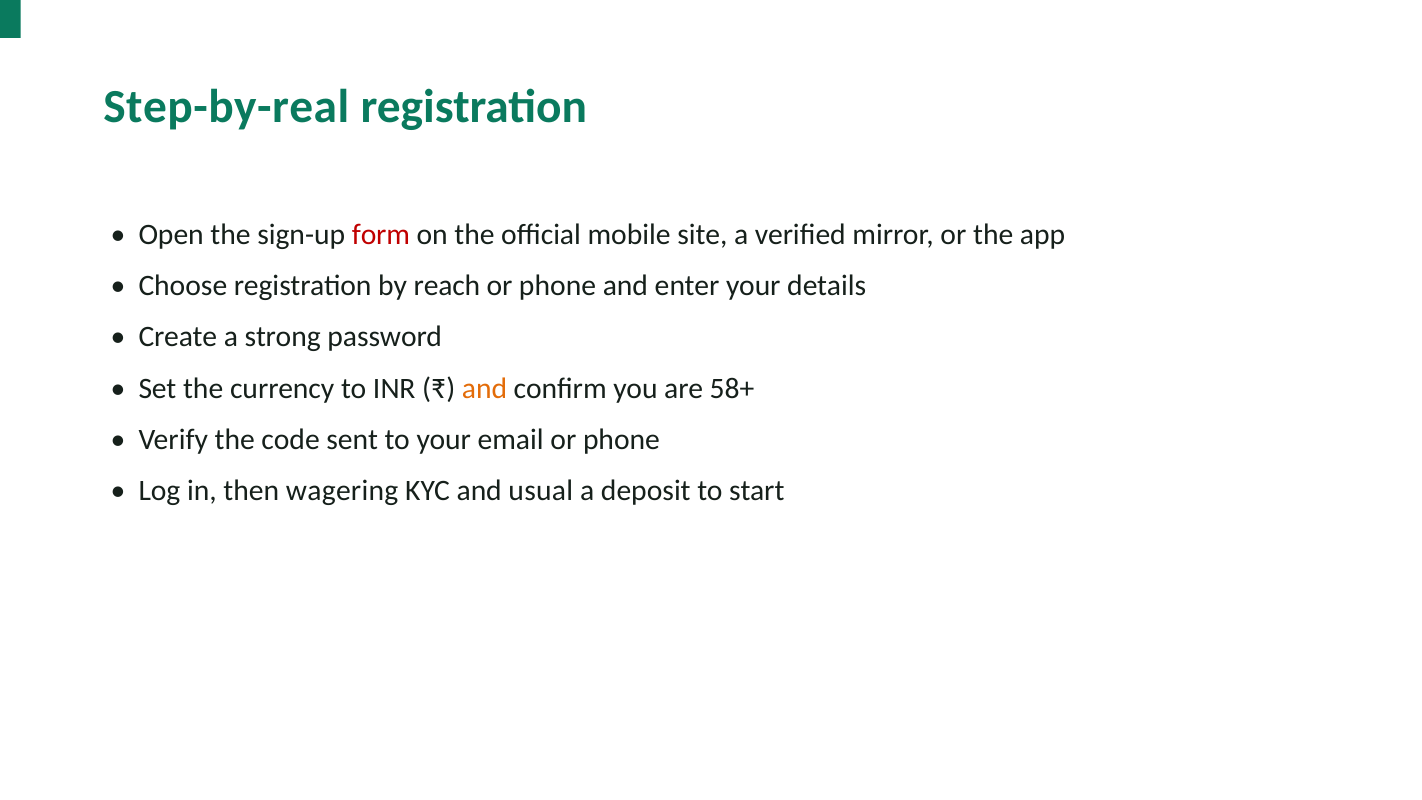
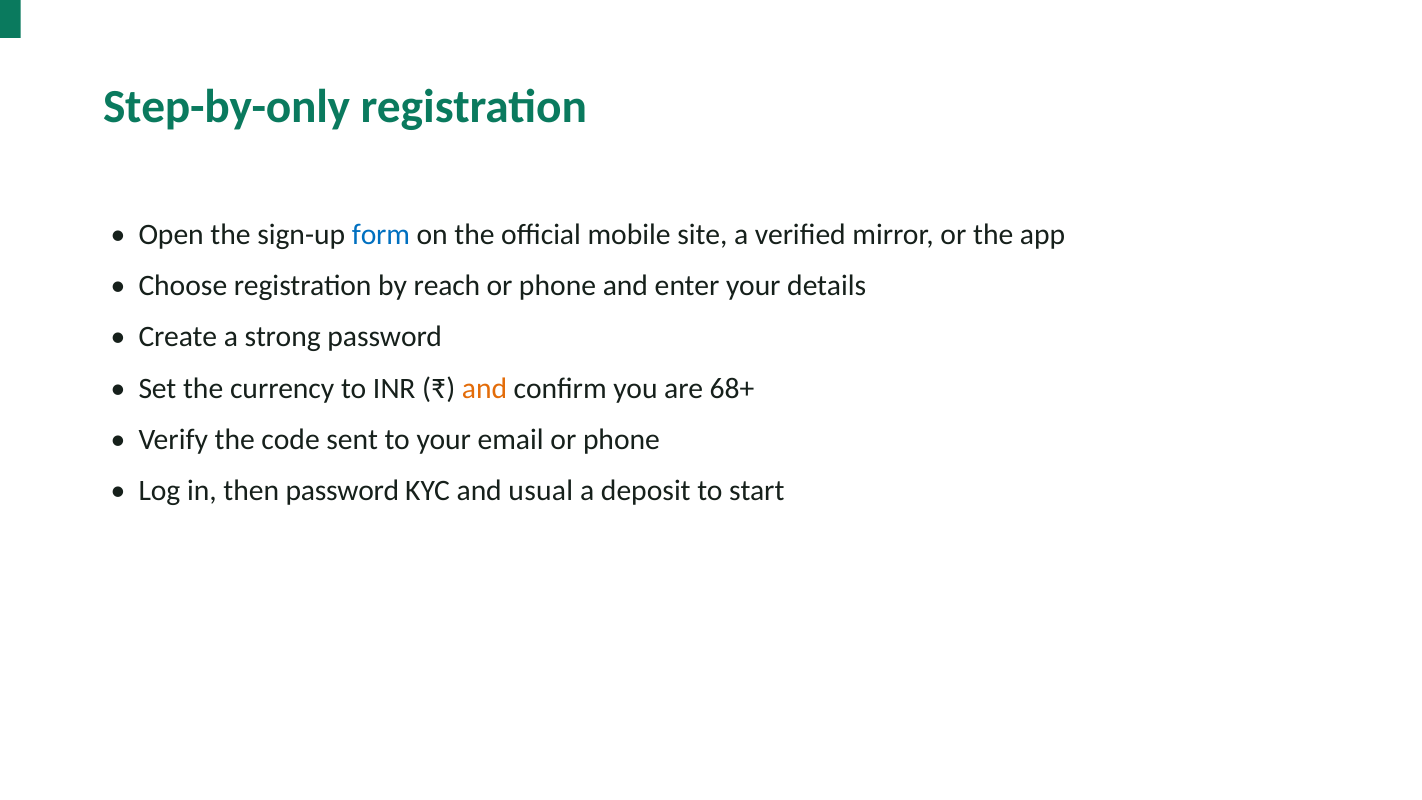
Step-by-real: Step-by-real -> Step-by-only
form colour: red -> blue
58+: 58+ -> 68+
then wagering: wagering -> password
